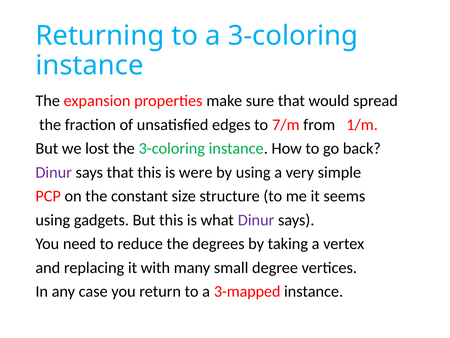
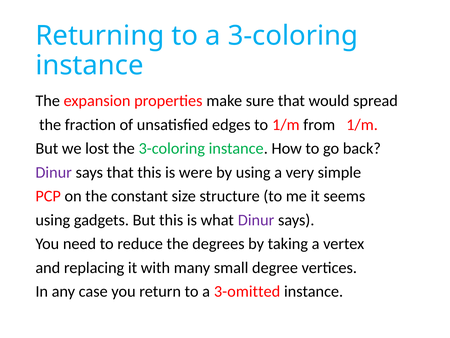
to 7/m: 7/m -> 1/m
3-mapped: 3-mapped -> 3-omitted
